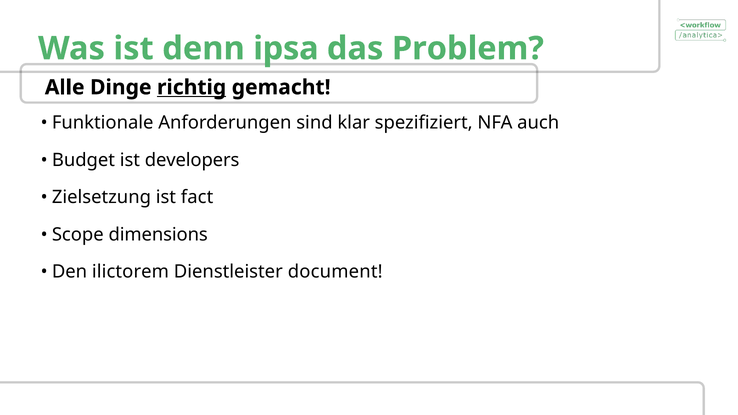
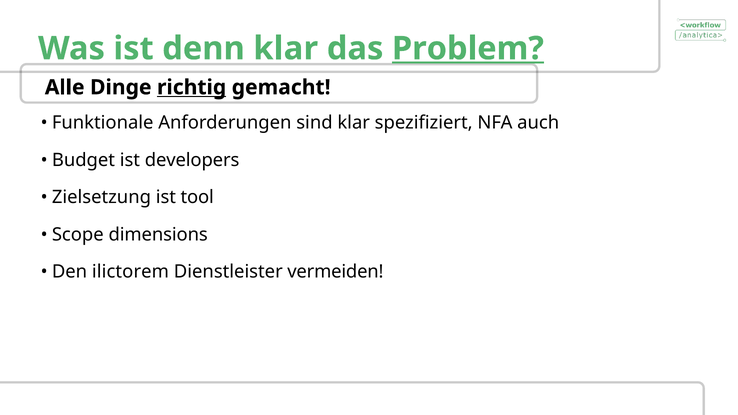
denn ipsa: ipsa -> klar
Problem underline: none -> present
fact: fact -> tool
document: document -> vermeiden
